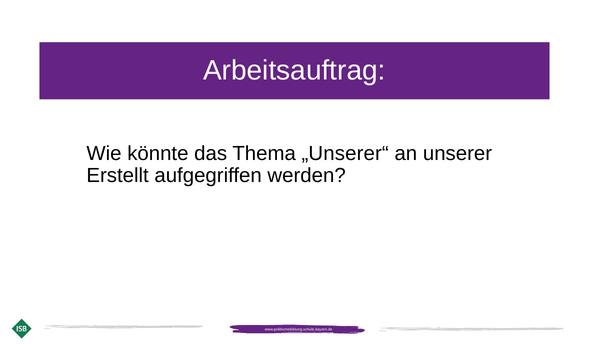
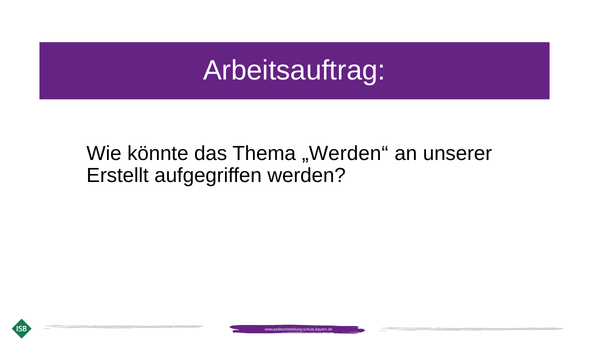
„Unserer“: „Unserer“ -> „Werden“
